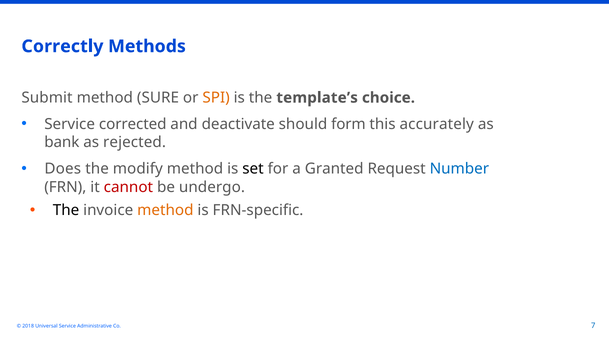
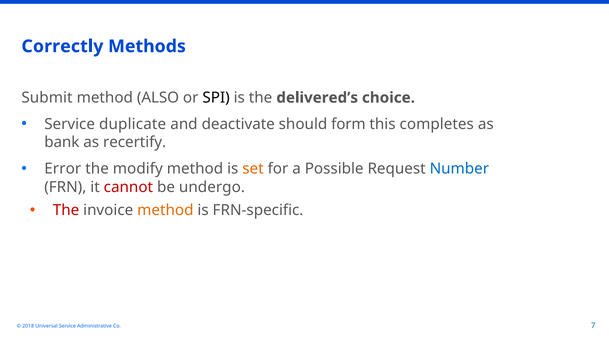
SURE: SURE -> ALSO
SPI colour: orange -> black
template’s: template’s -> delivered’s
corrected: corrected -> duplicate
accurately: accurately -> completes
rejected: rejected -> recertify
Does: Does -> Error
set colour: black -> orange
Granted: Granted -> Possible
The at (66, 211) colour: black -> red
